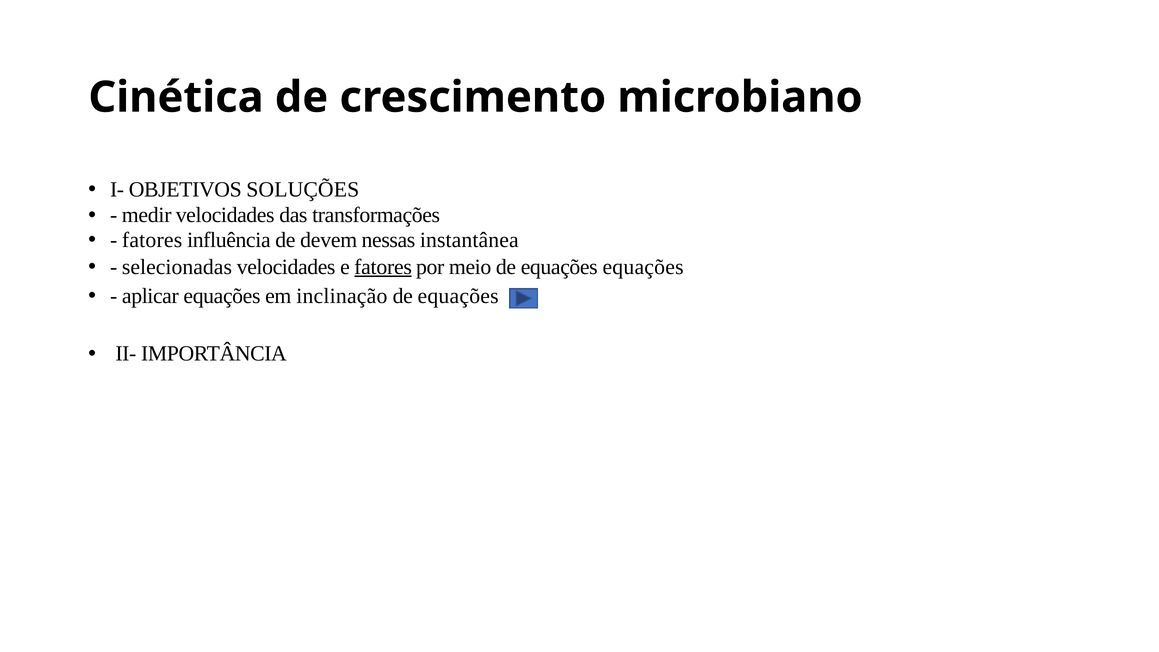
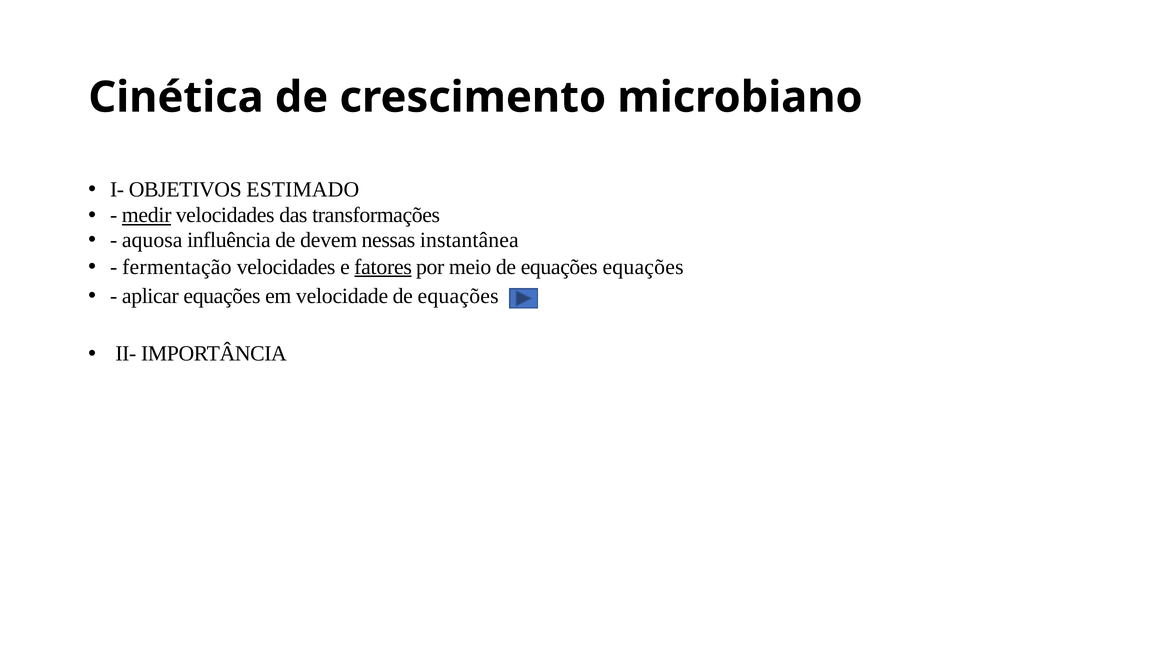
SOLUÇÕES: SOLUÇÕES -> ESTIMADO
medir underline: none -> present
fatores at (152, 240): fatores -> aquosa
selecionadas: selecionadas -> fermentação
inclinação: inclinação -> velocidade
